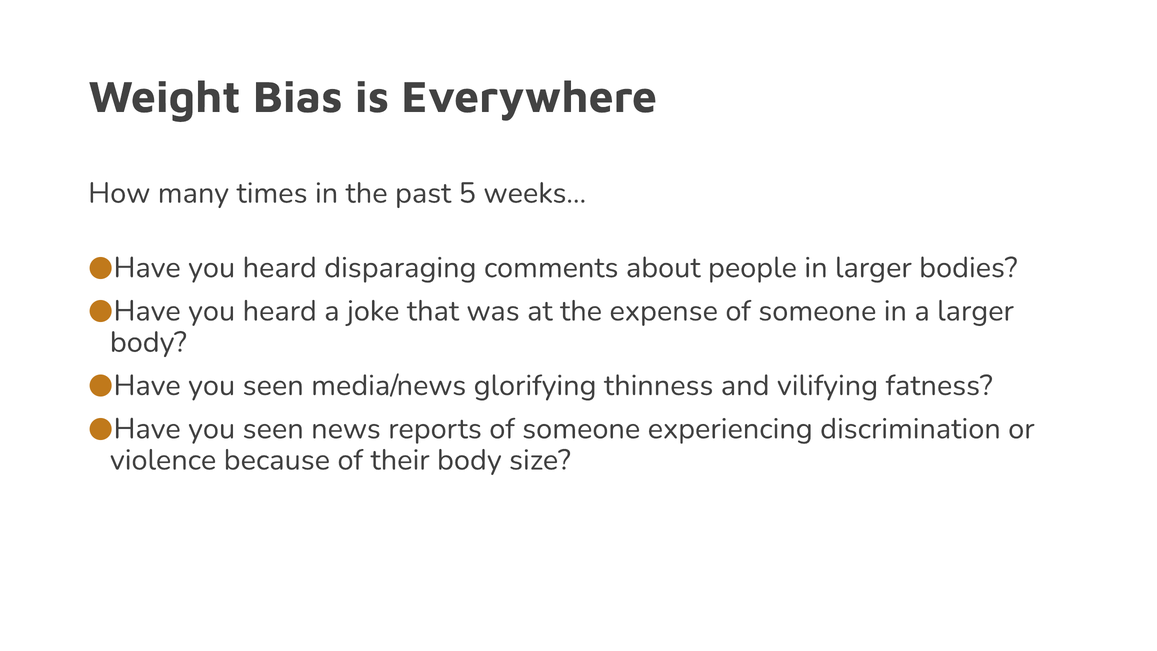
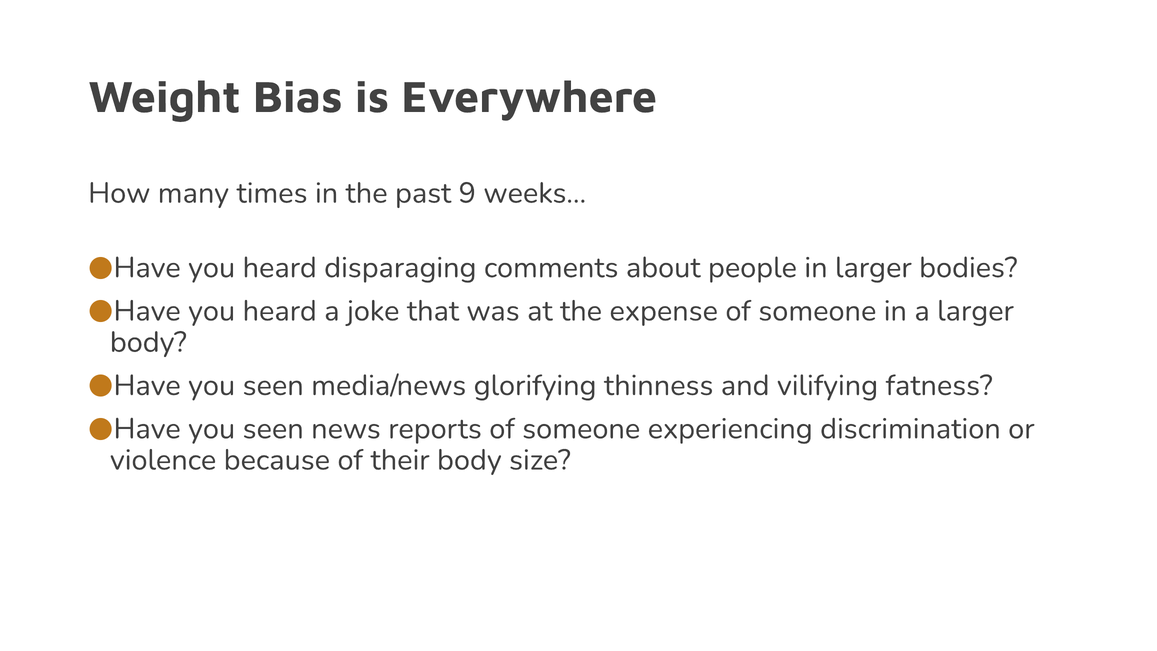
5: 5 -> 9
